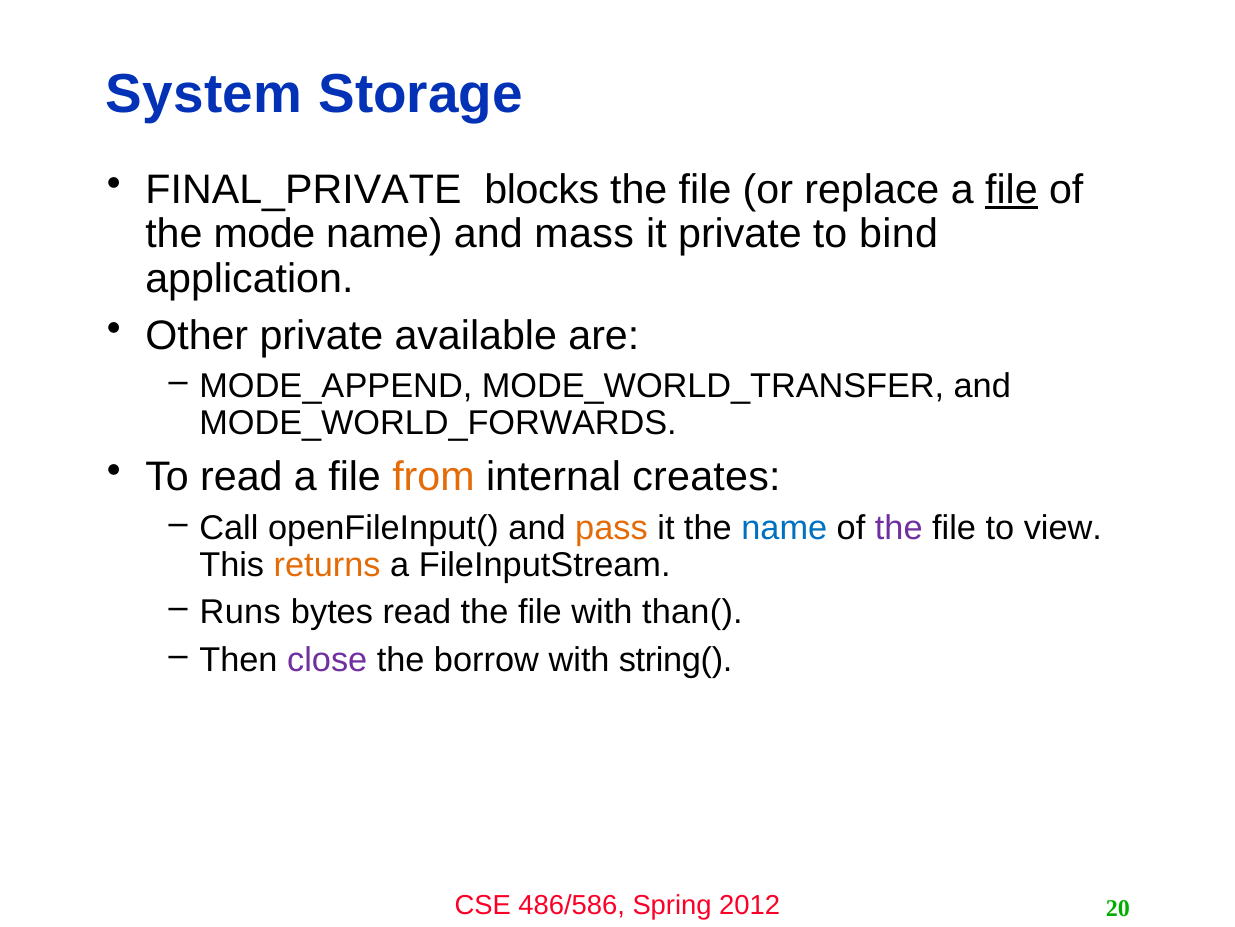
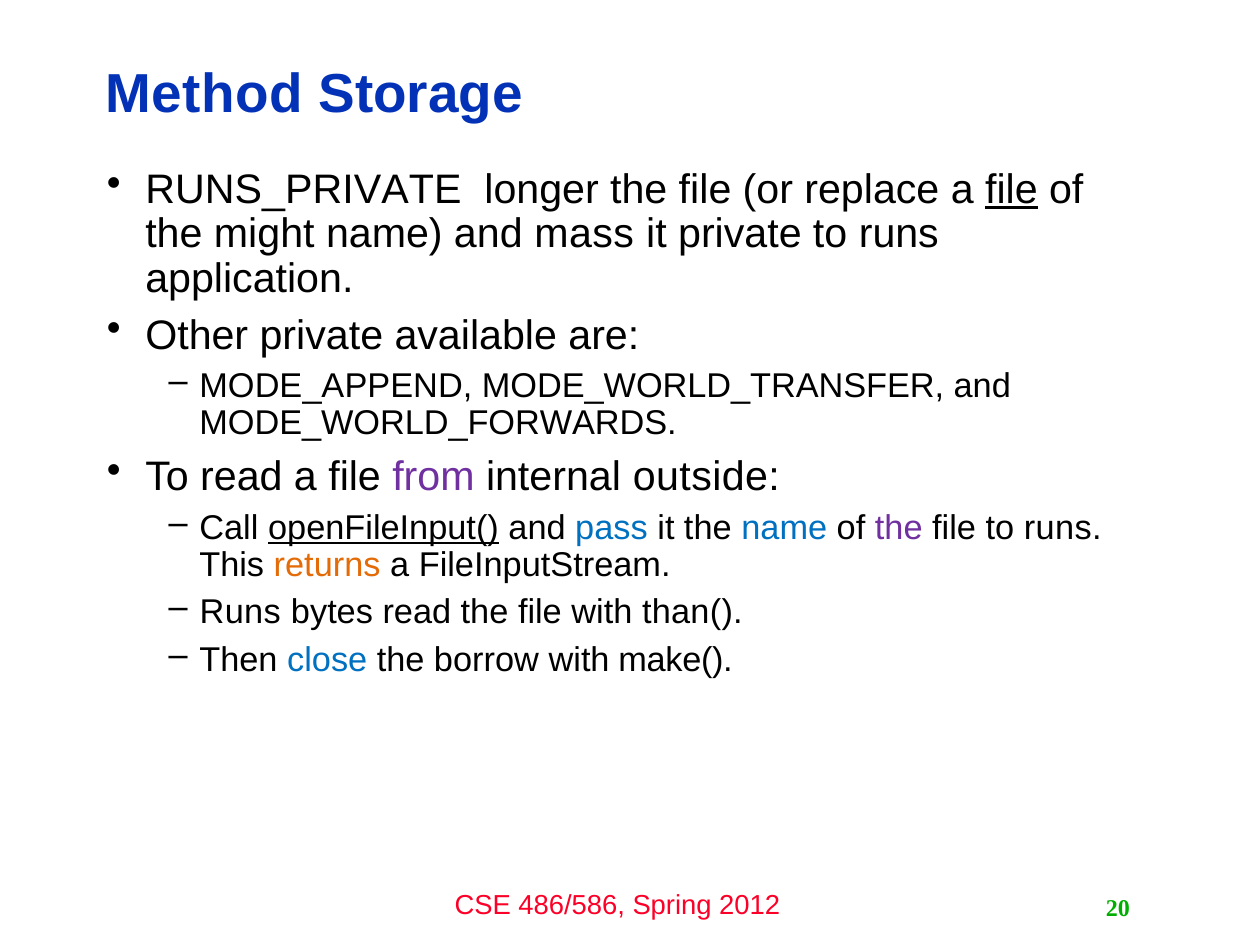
System: System -> Method
FINAL_PRIVATE: FINAL_PRIVATE -> RUNS_PRIVATE
blocks: blocks -> longer
mode: mode -> might
private to bind: bind -> runs
from colour: orange -> purple
creates: creates -> outside
openFileInput( underline: none -> present
pass colour: orange -> blue
file to view: view -> runs
close colour: purple -> blue
string(: string( -> make(
